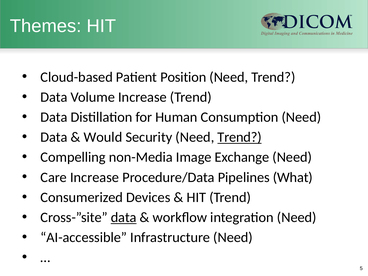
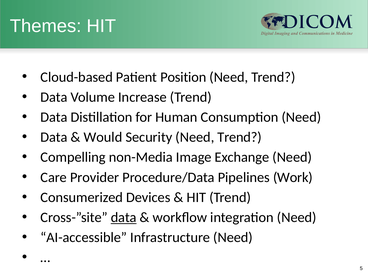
Trend at (240, 137) underline: present -> none
Care Increase: Increase -> Provider
What: What -> Work
